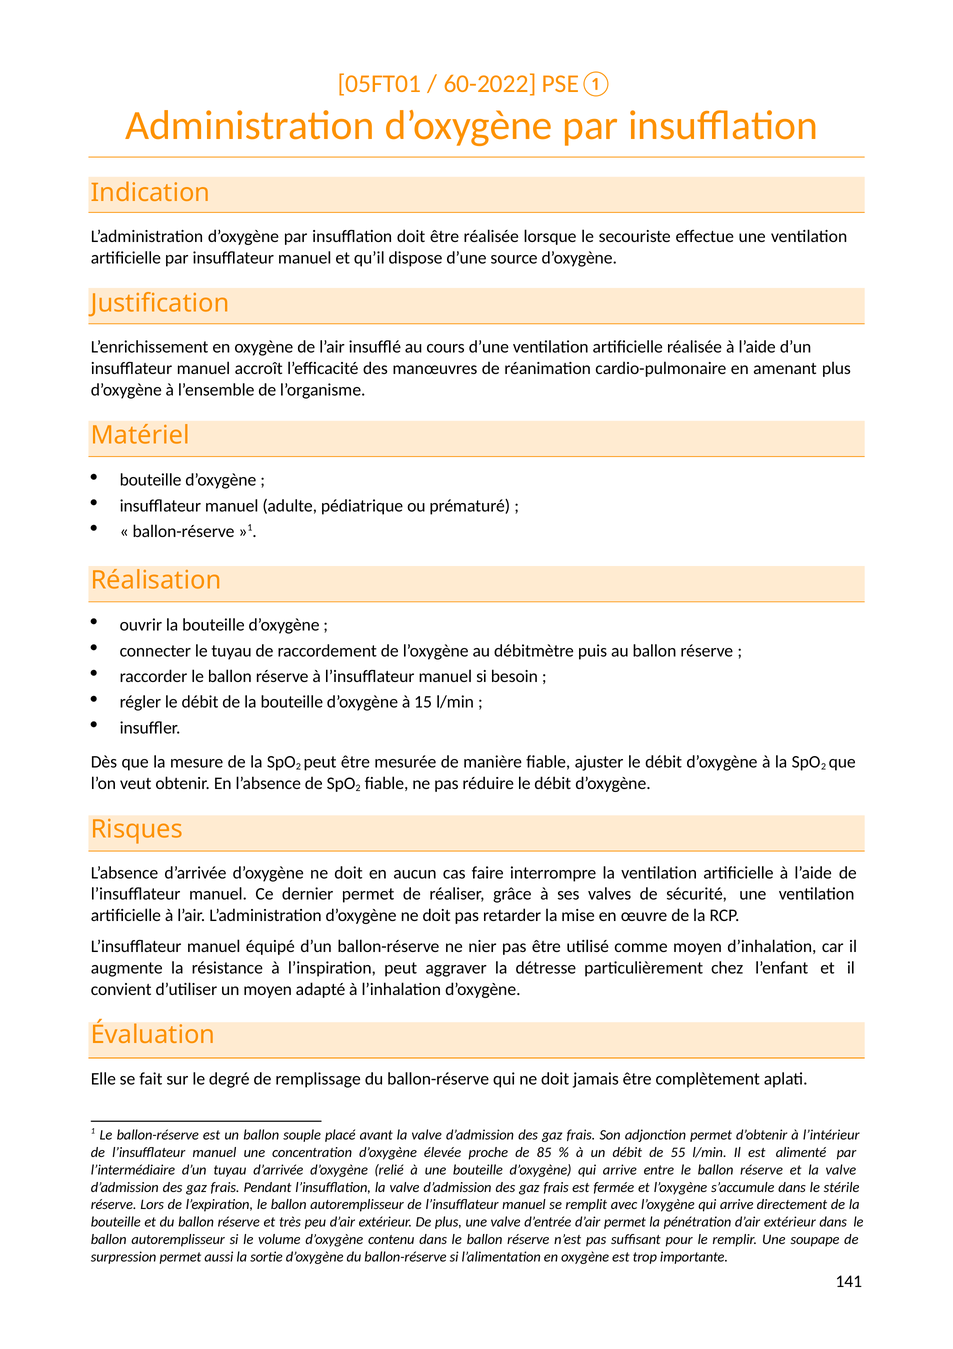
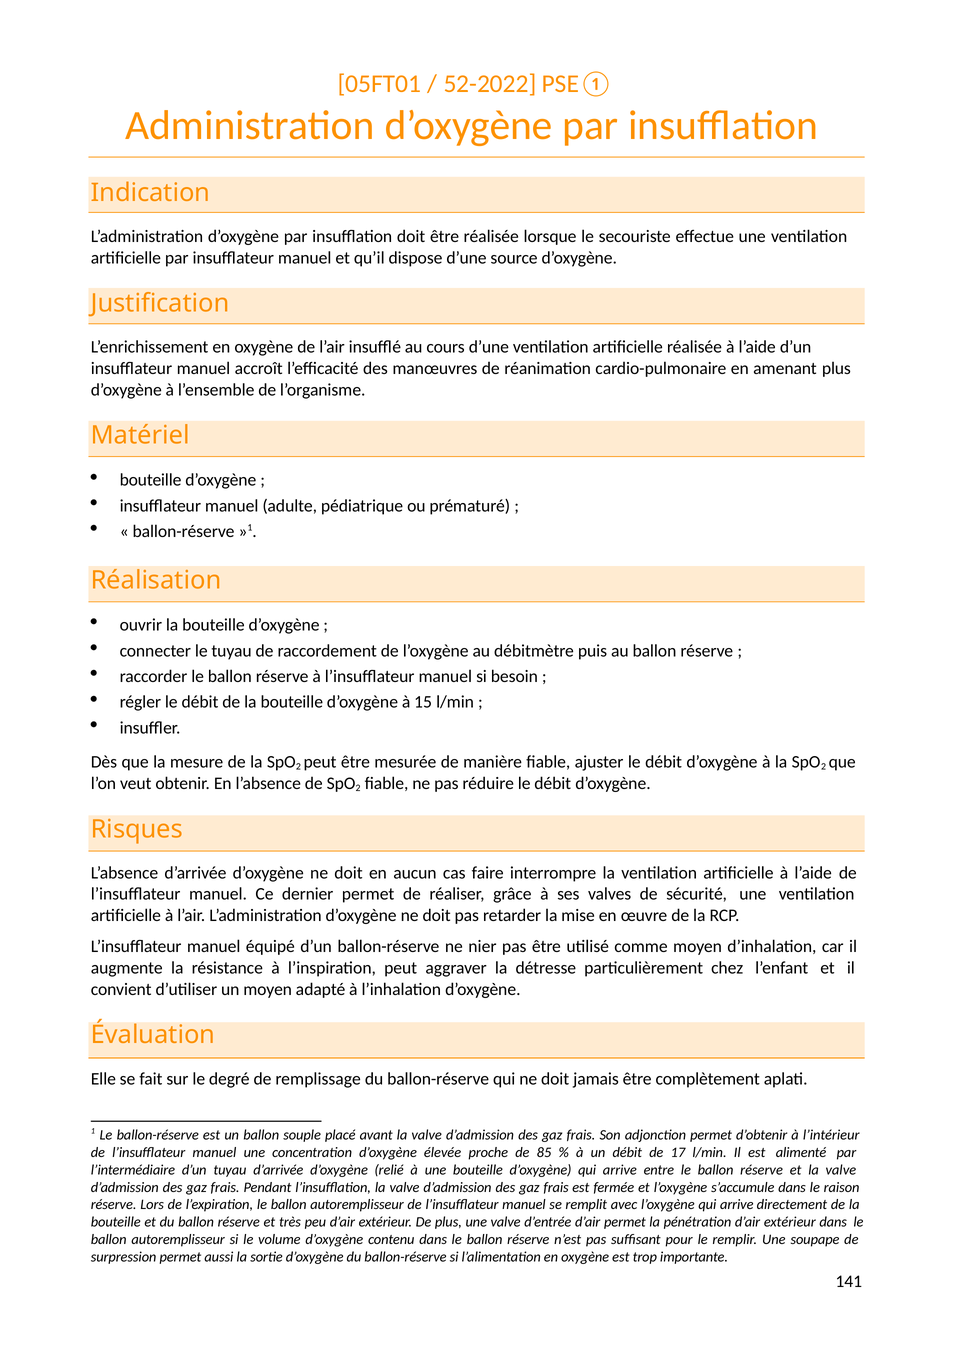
60-2022: 60-2022 -> 52-2022
55: 55 -> 17
stérile: stérile -> raison
